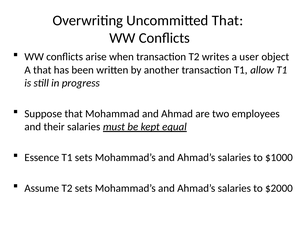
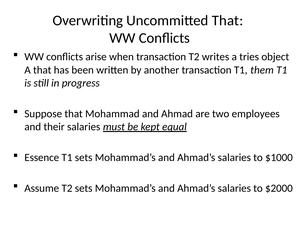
user: user -> tries
allow: allow -> them
